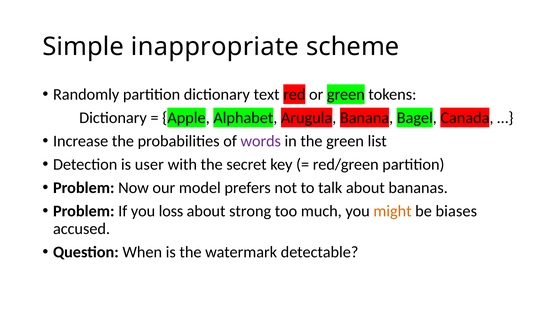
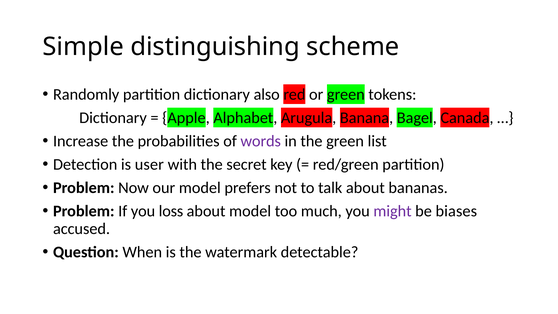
inappropriate: inappropriate -> distinguishing
text: text -> also
about strong: strong -> model
might colour: orange -> purple
